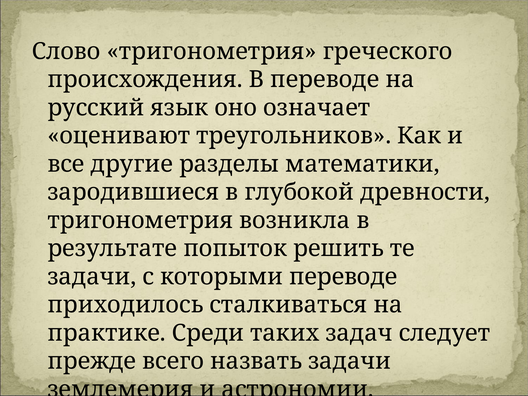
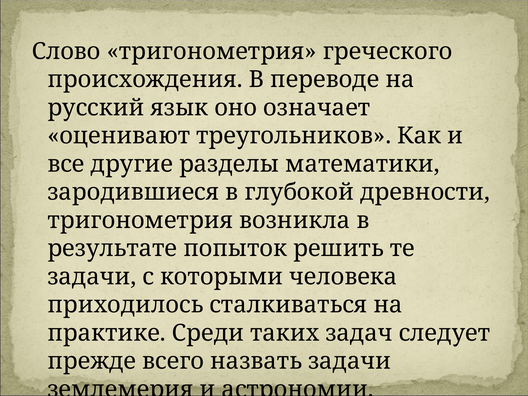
которыми переводе: переводе -> человека
